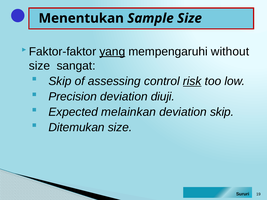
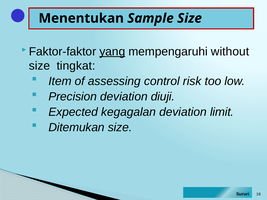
sangat: sangat -> tingkat
Skip at (60, 81): Skip -> Item
risk underline: present -> none
melainkan: melainkan -> kegagalan
deviation skip: skip -> limit
